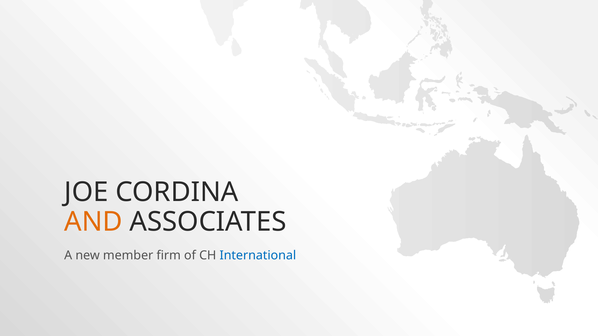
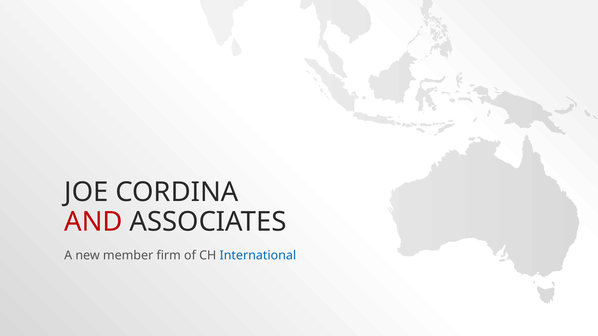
AND colour: orange -> red
